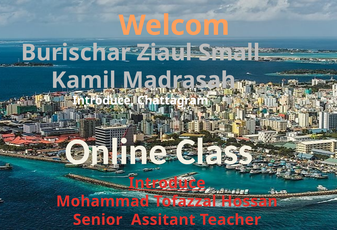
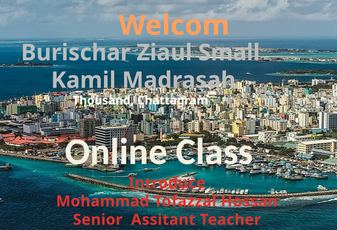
Introduce at (103, 100): Introduce -> Thousand
